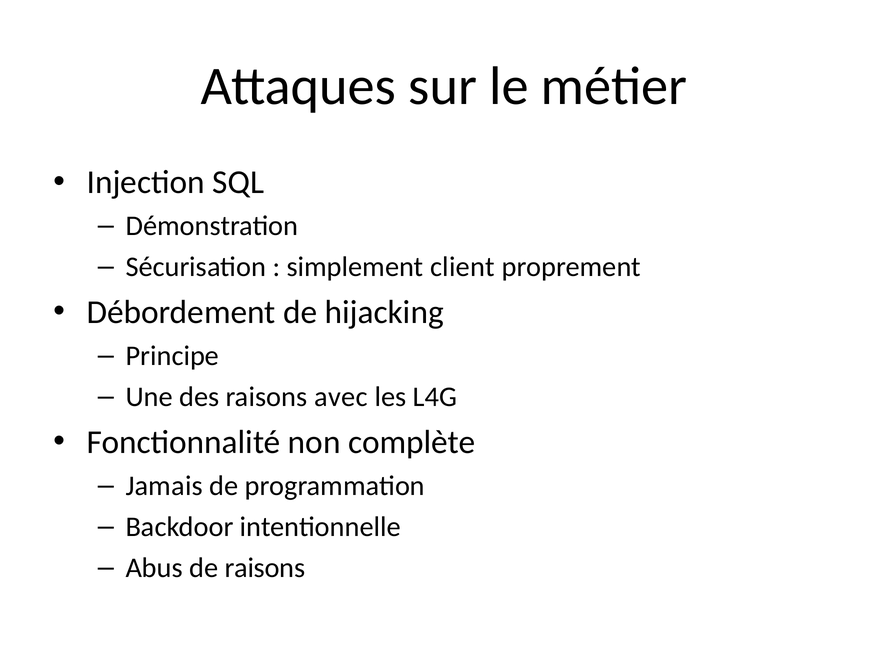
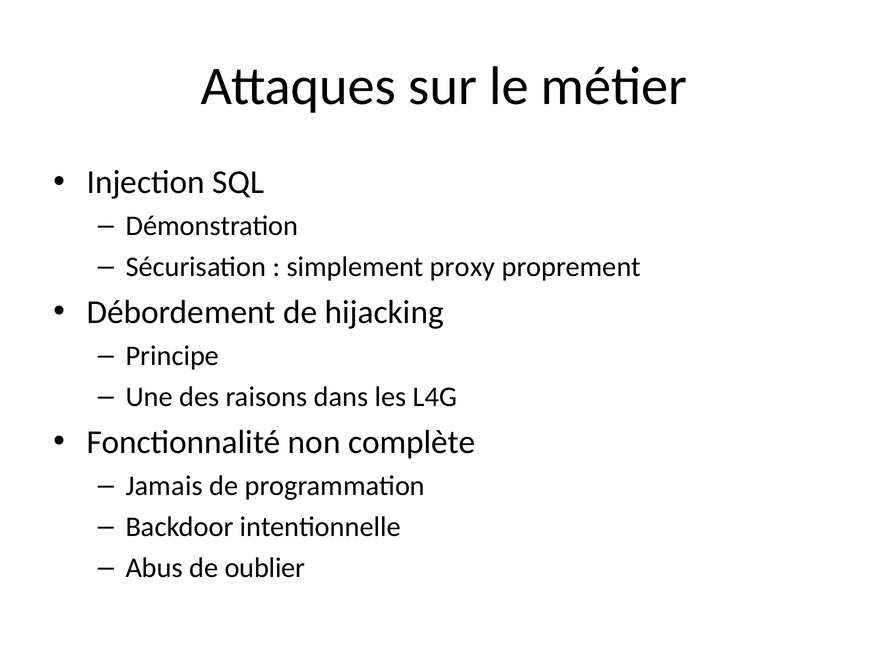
client: client -> proxy
avec: avec -> dans
de raisons: raisons -> oublier
